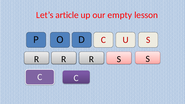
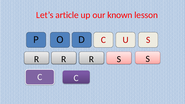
empty: empty -> known
